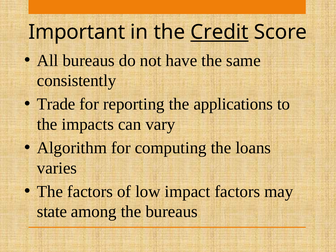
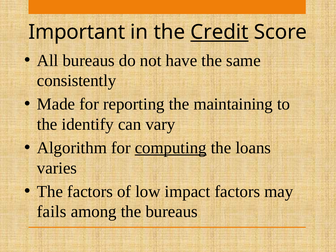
Trade: Trade -> Made
applications: applications -> maintaining
impacts: impacts -> identify
computing underline: none -> present
state: state -> fails
